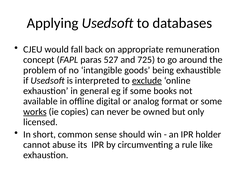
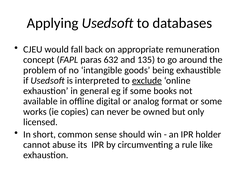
527: 527 -> 632
725: 725 -> 135
works underline: present -> none
